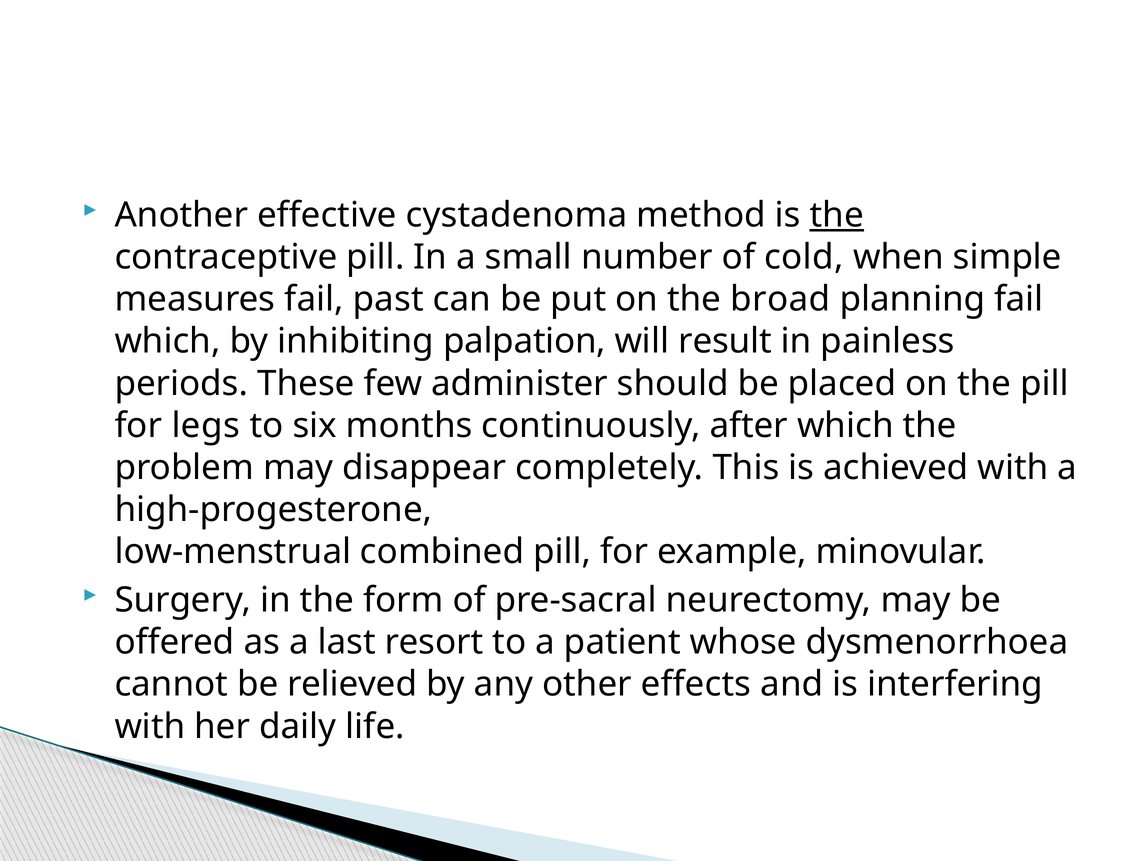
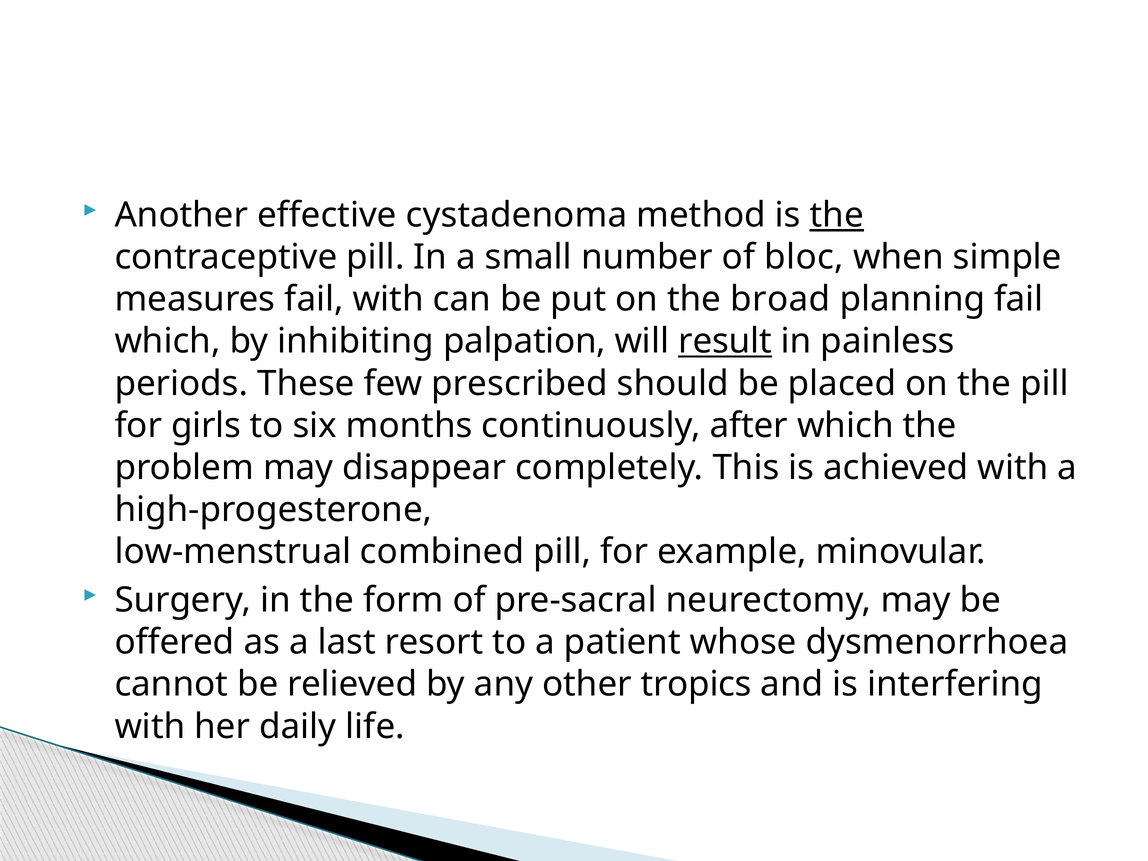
cold: cold -> bloc
fail past: past -> with
result underline: none -> present
administer: administer -> prescribed
legs: legs -> girls
effects: effects -> tropics
